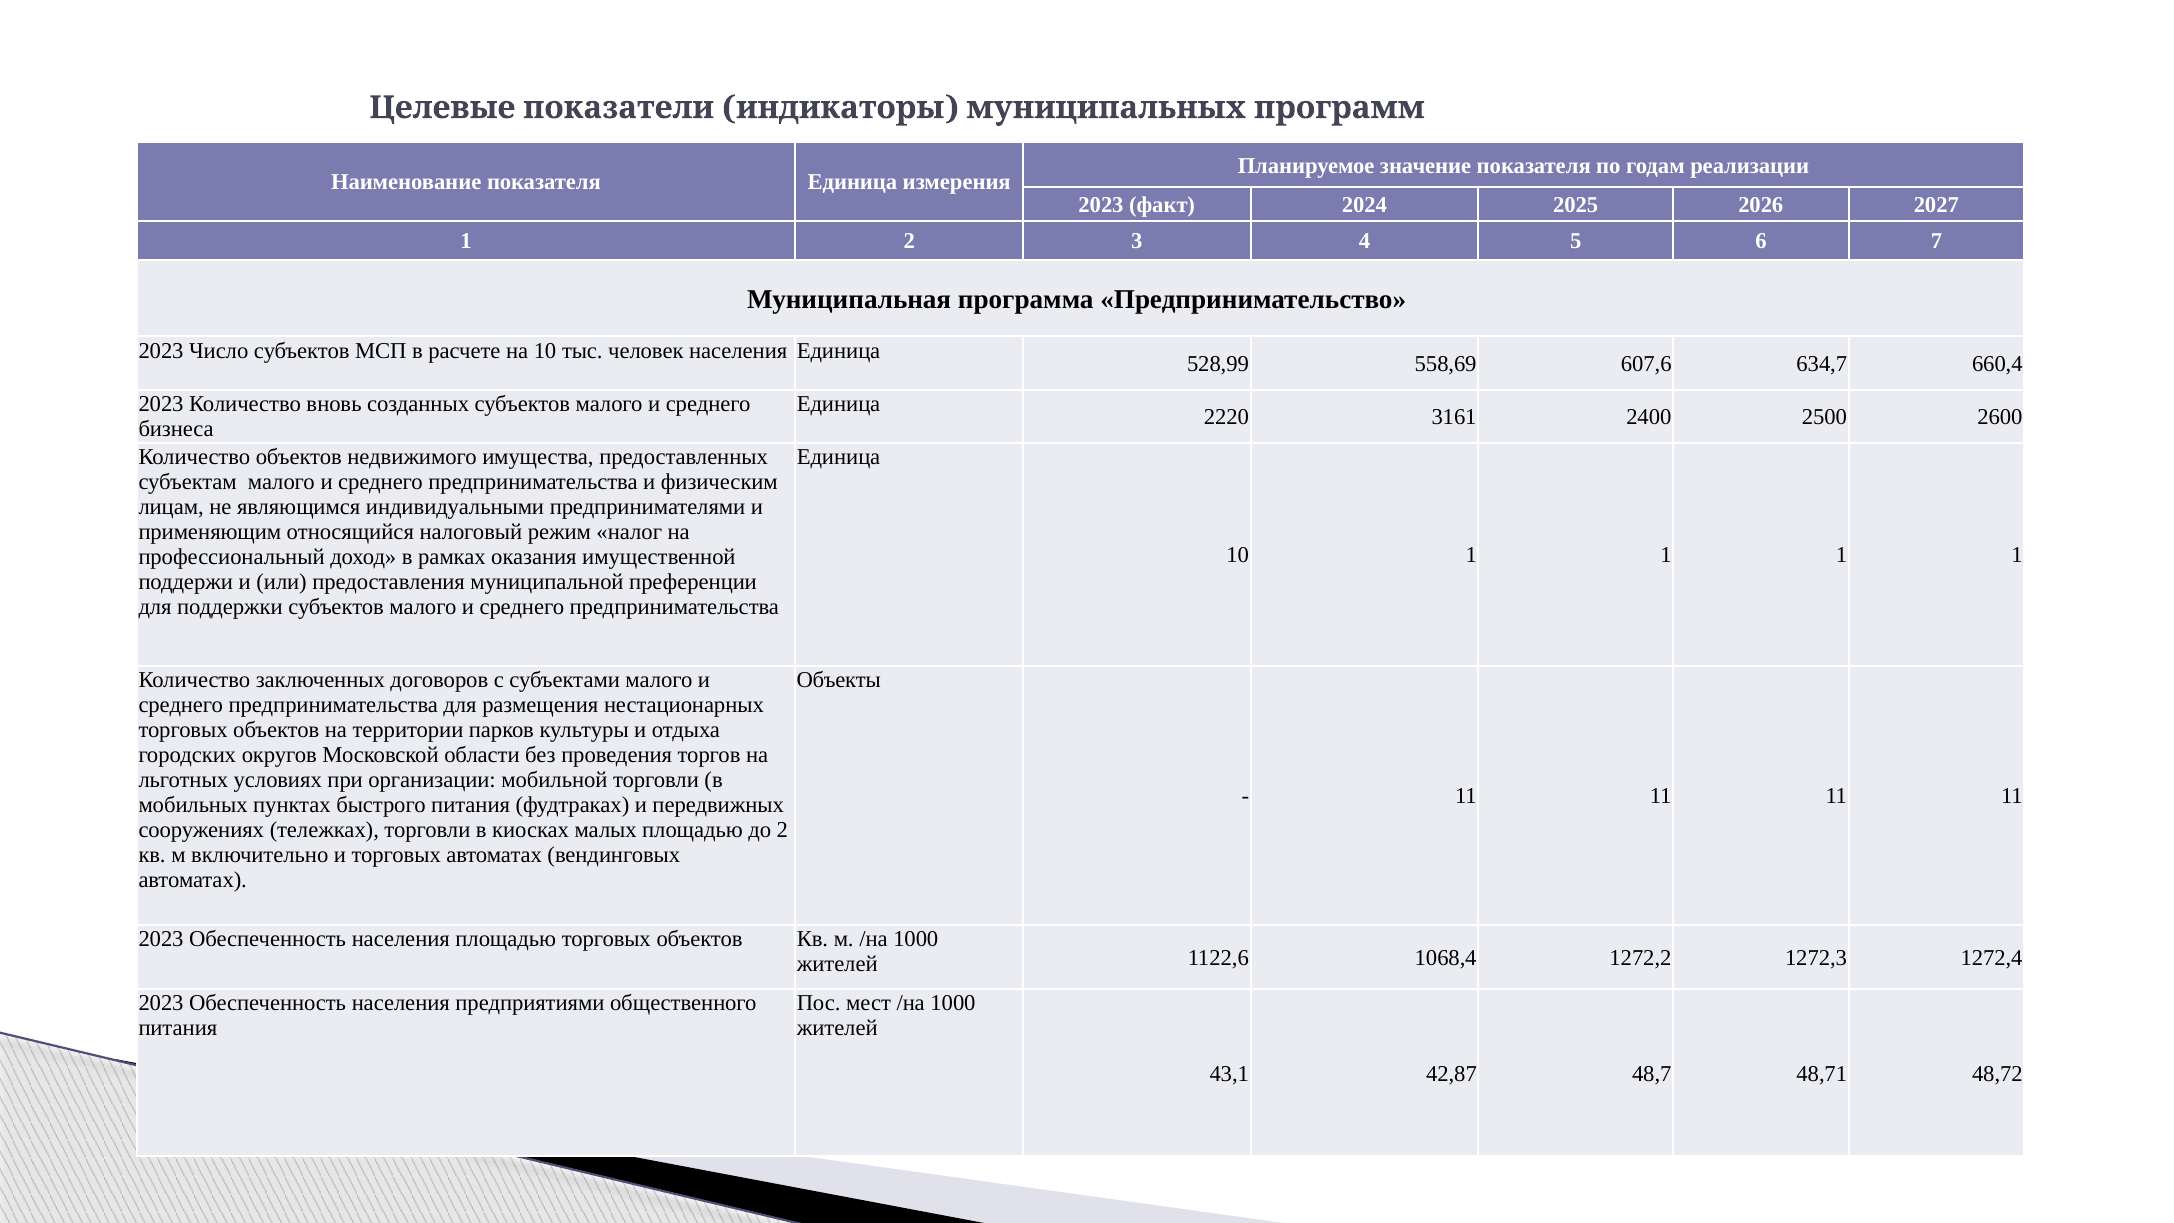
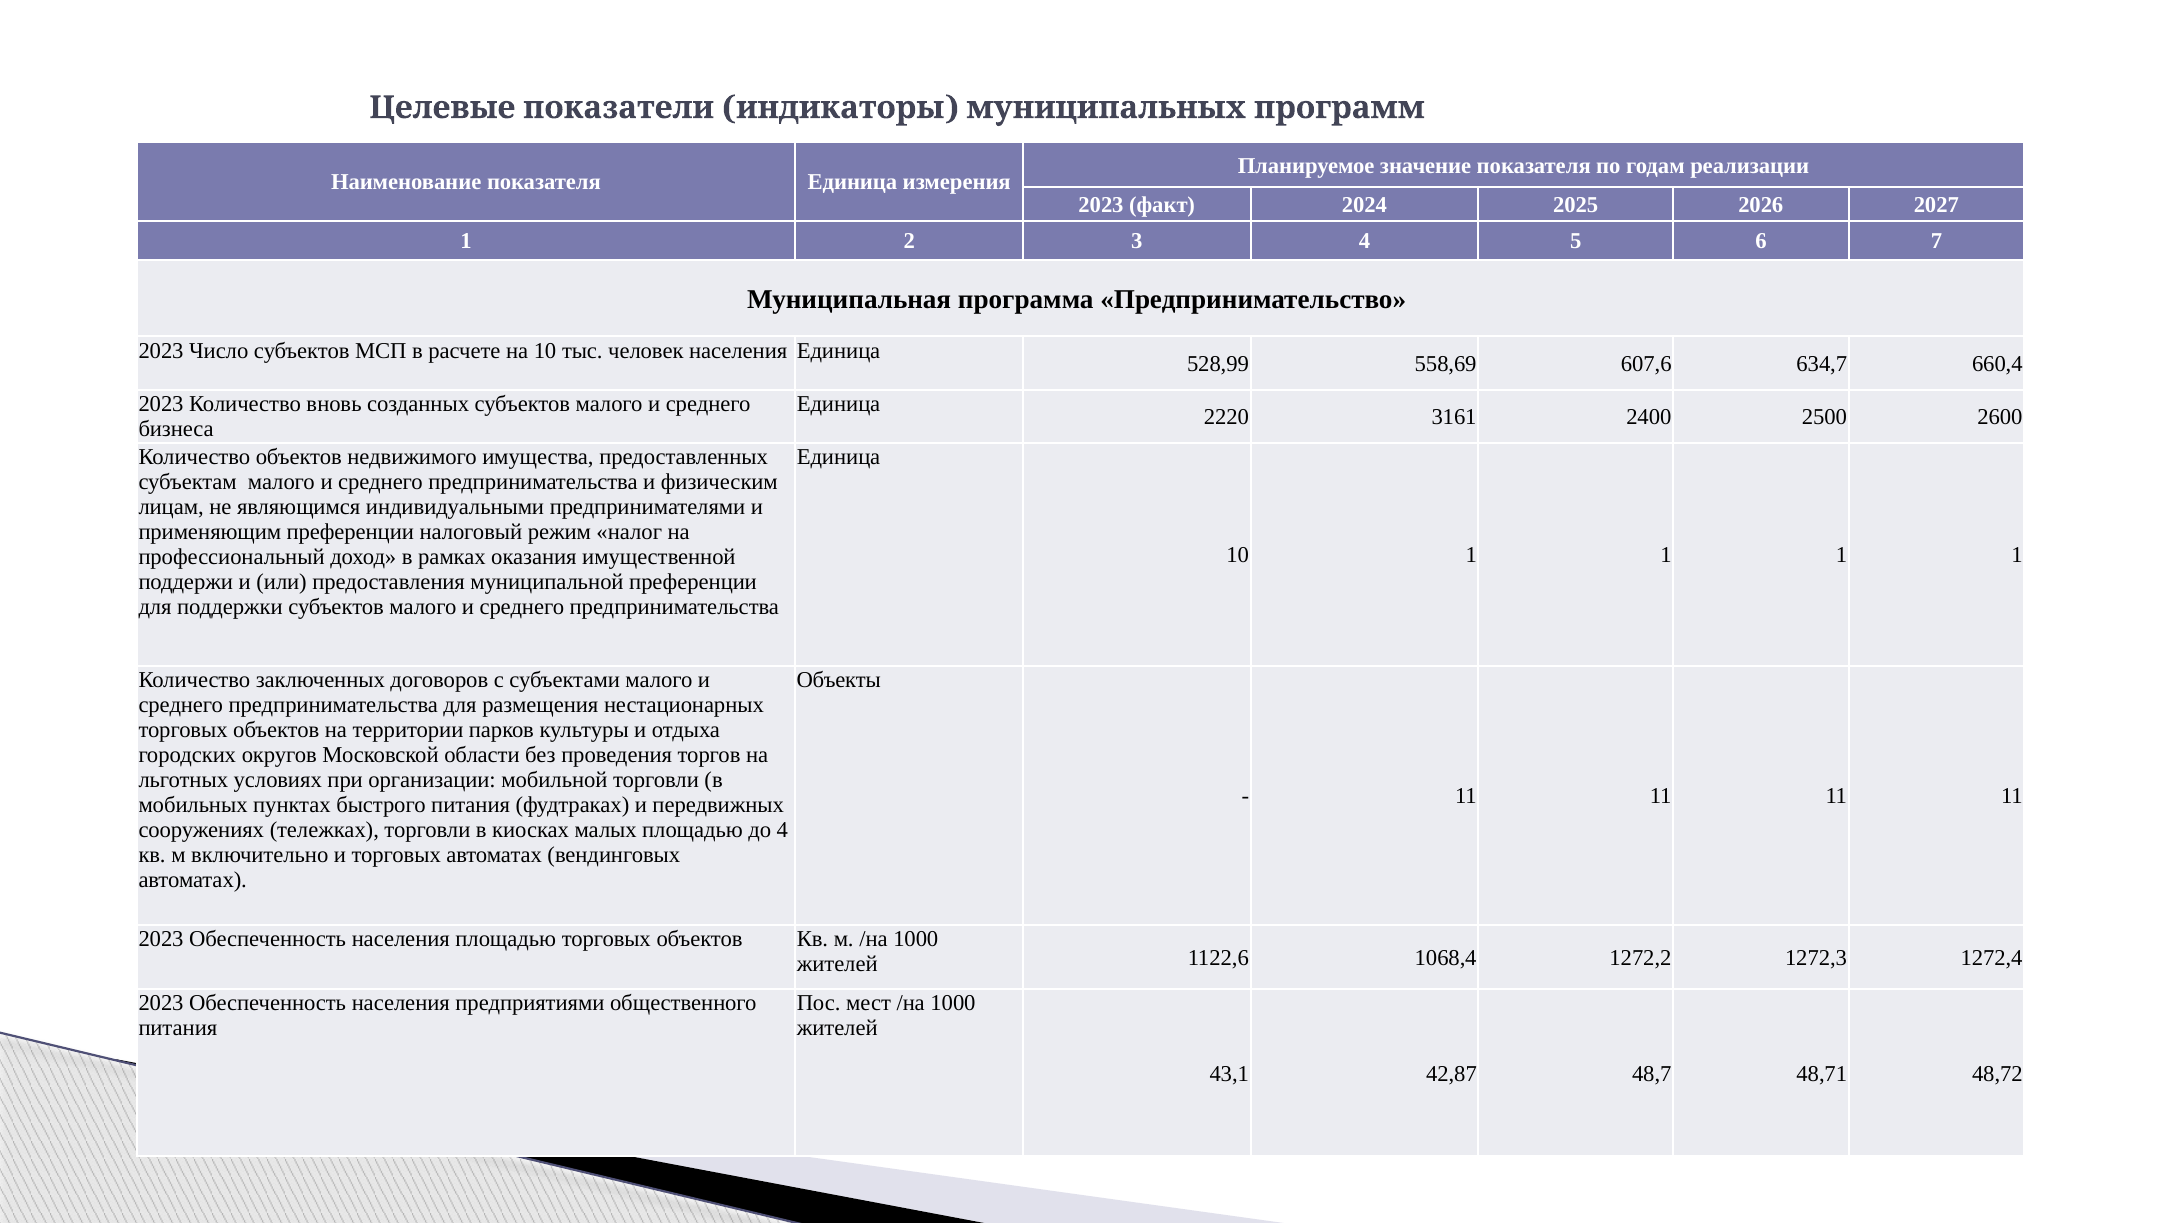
применяющим относящийся: относящийся -> преференции
до 2: 2 -> 4
